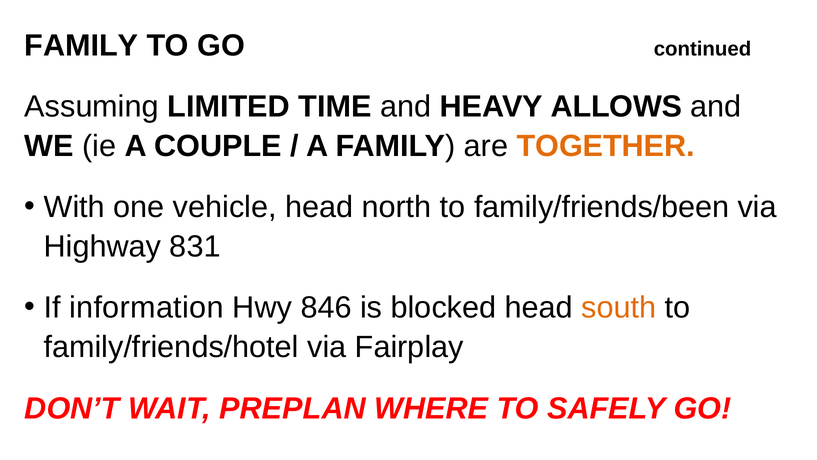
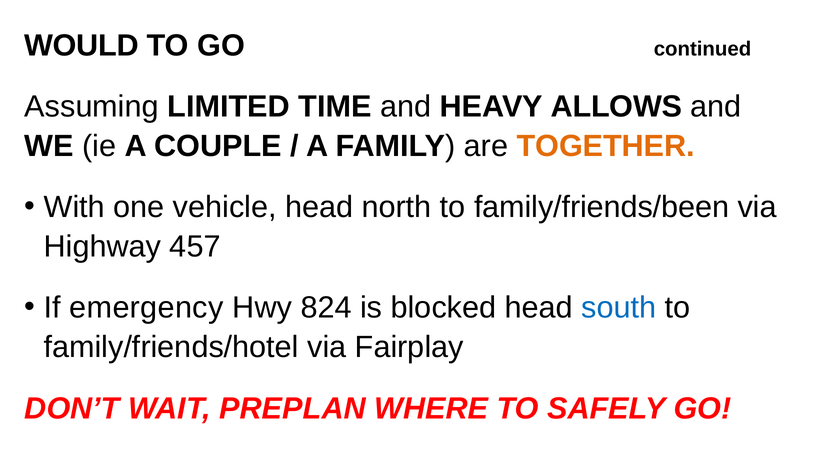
FAMILY at (81, 45): FAMILY -> WOULD
831: 831 -> 457
information: information -> emergency
846: 846 -> 824
south colour: orange -> blue
